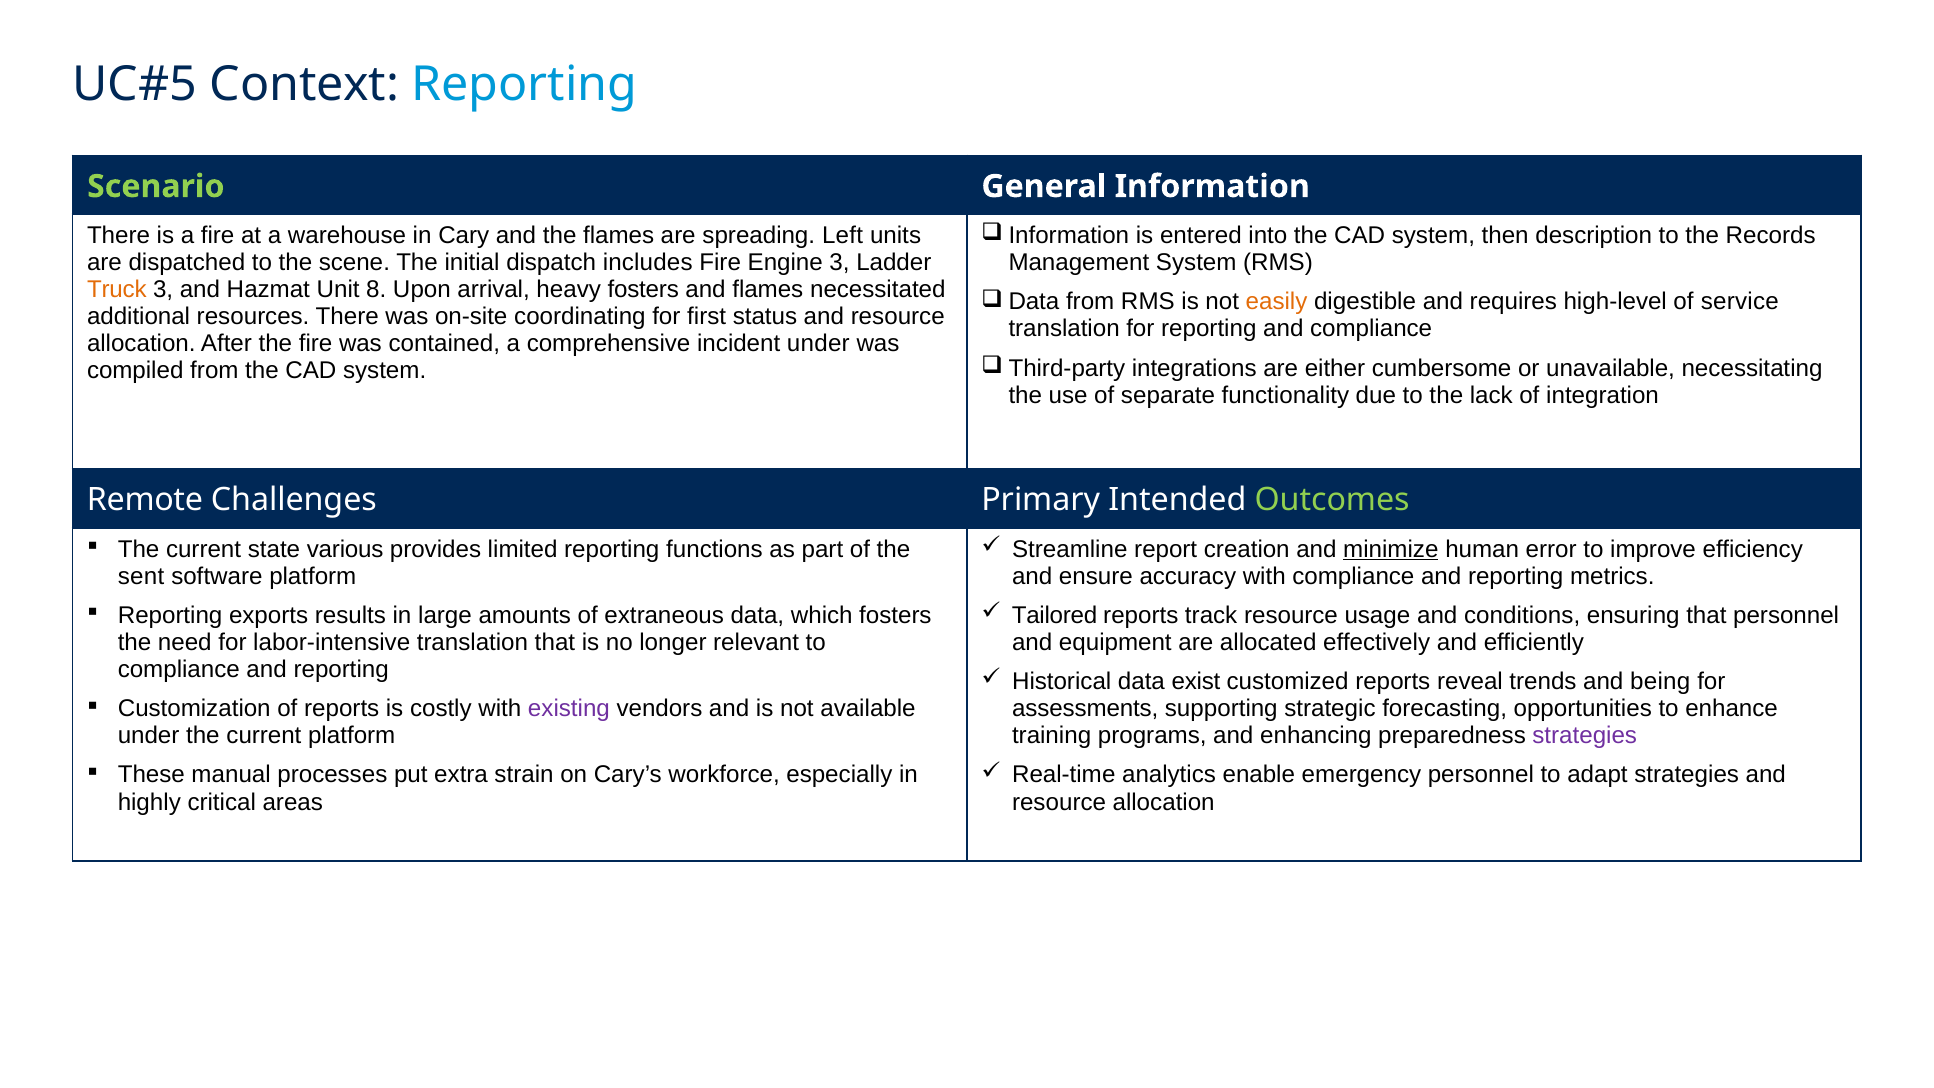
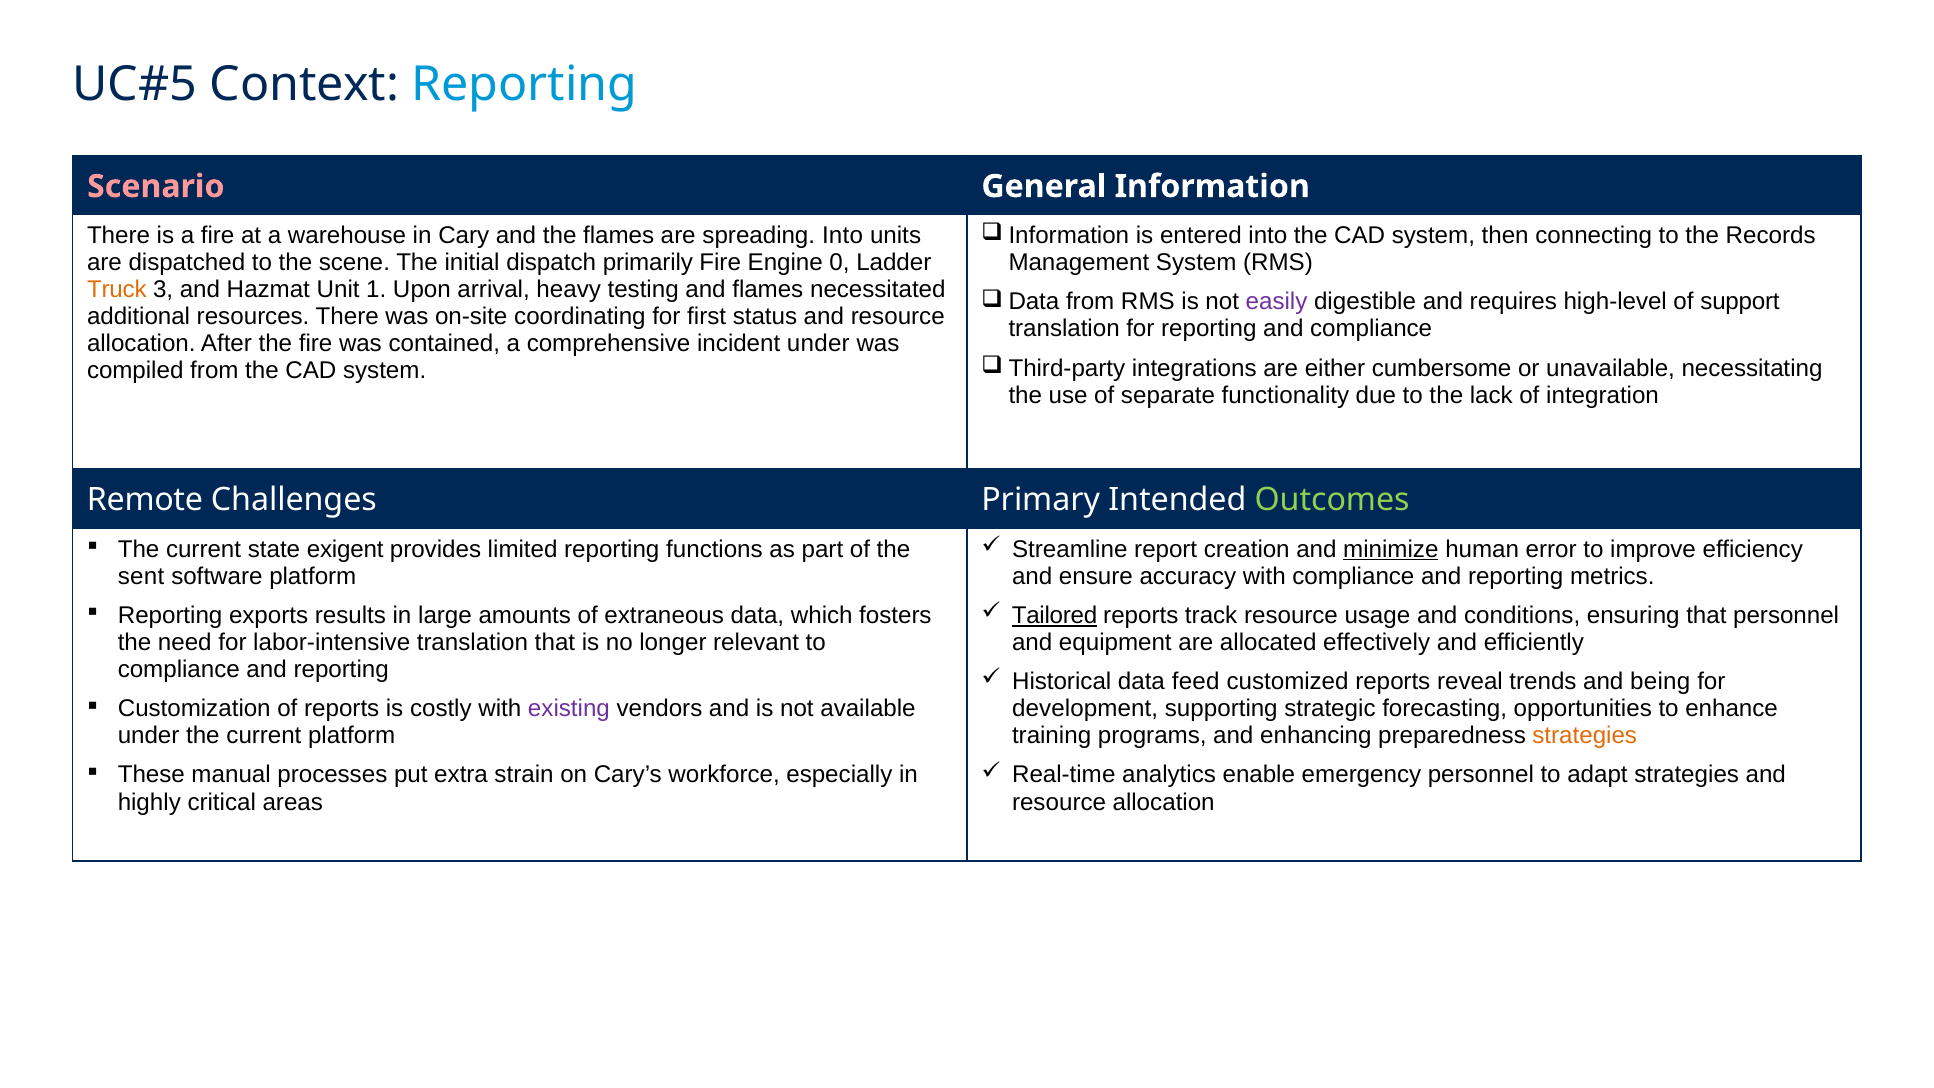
Scenario colour: light green -> pink
description: description -> connecting
spreading Left: Left -> Into
includes: includes -> primarily
Engine 3: 3 -> 0
8: 8 -> 1
heavy fosters: fosters -> testing
easily colour: orange -> purple
service: service -> support
various: various -> exigent
Tailored underline: none -> present
exist: exist -> feed
assessments: assessments -> development
strategies at (1585, 736) colour: purple -> orange
